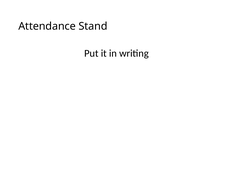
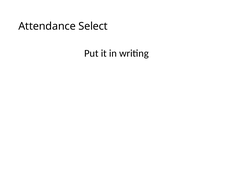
Stand: Stand -> Select
